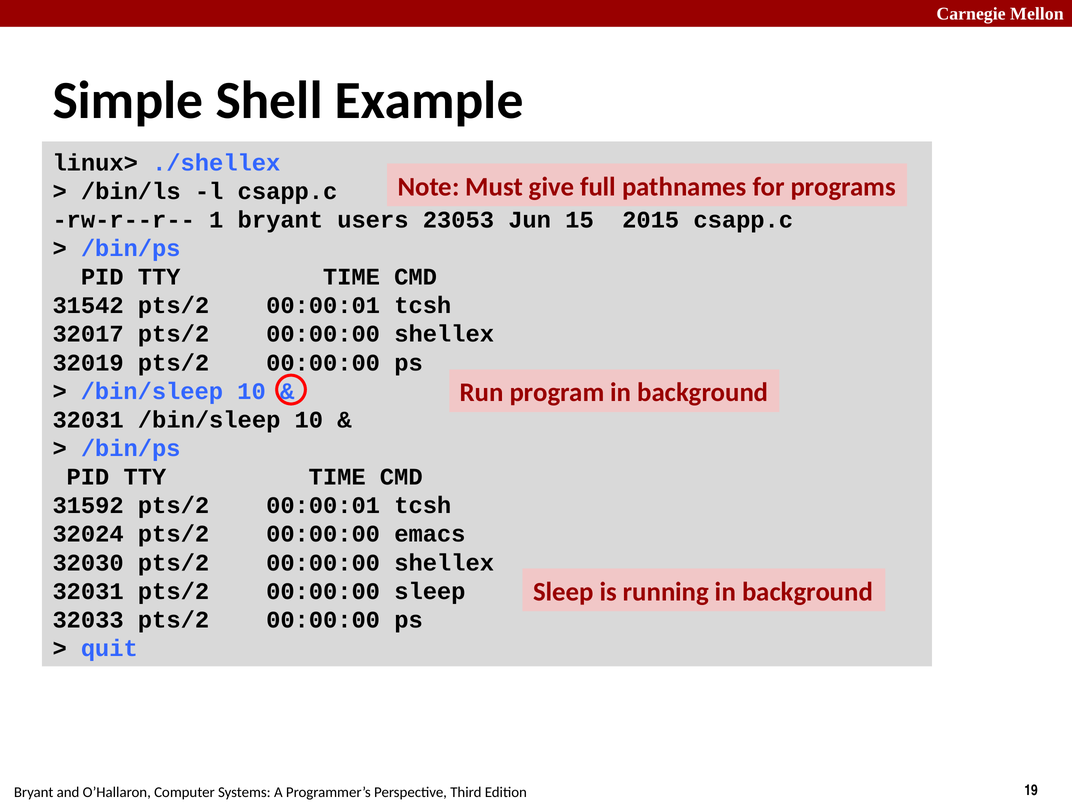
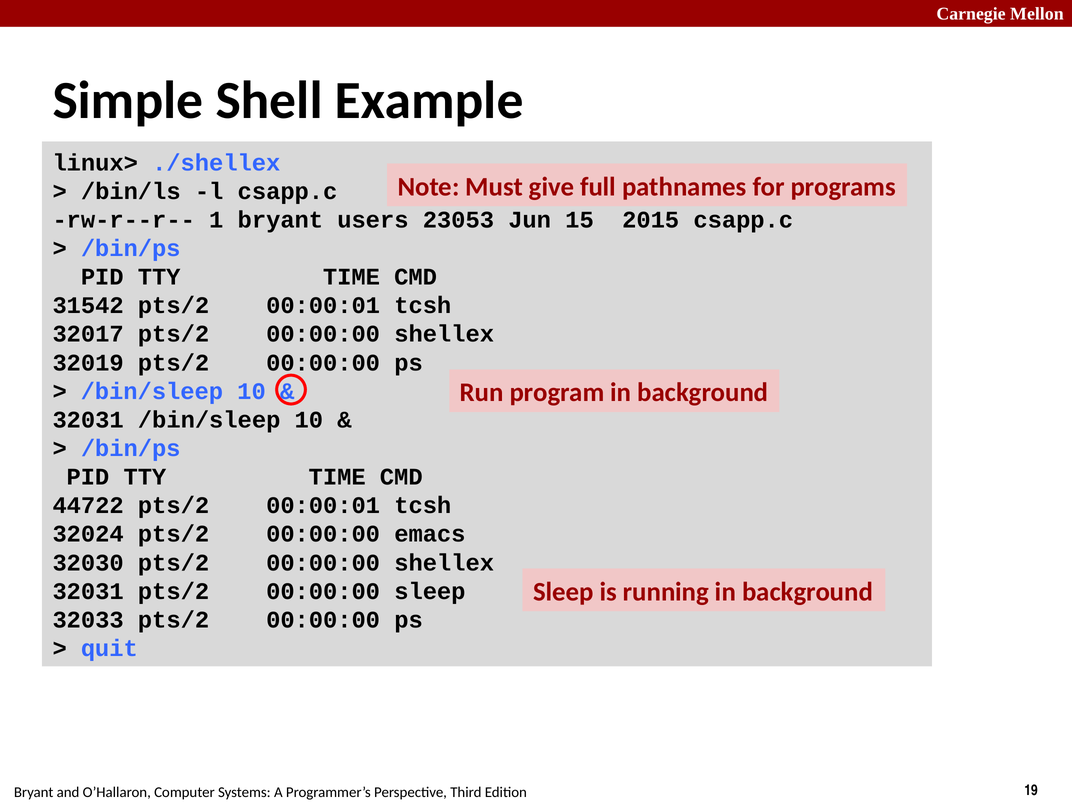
31592: 31592 -> 44722
